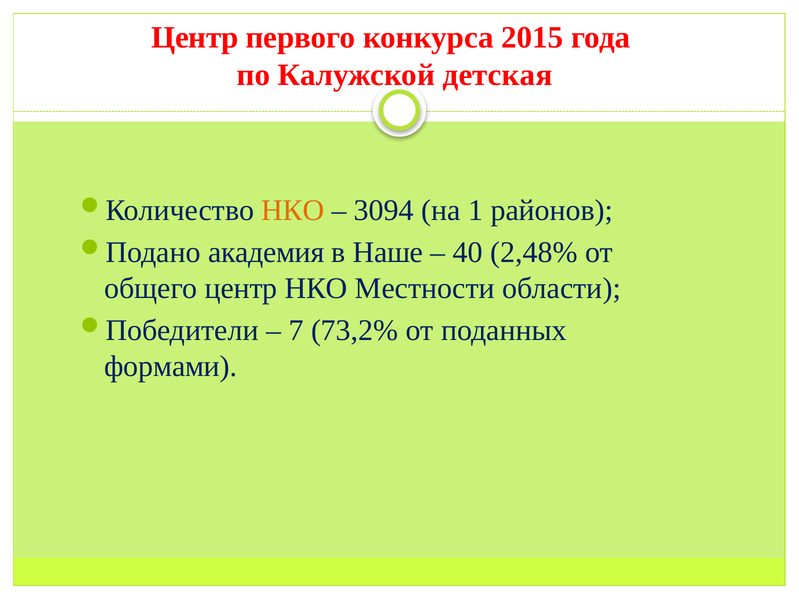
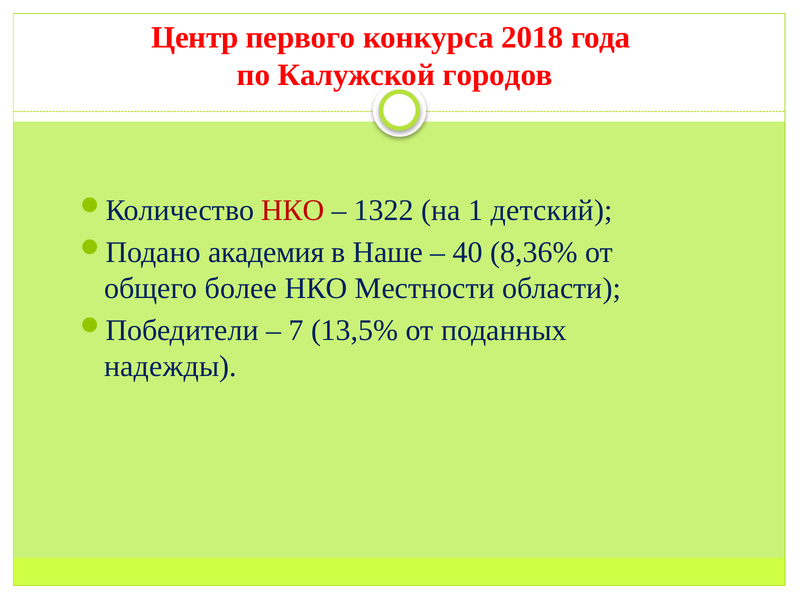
2015: 2015 -> 2018
детская: детская -> городов
НКО at (293, 210) colour: orange -> red
3094: 3094 -> 1322
районов: районов -> детский
2,48%: 2,48% -> 8,36%
общего центр: центр -> более
73,2%: 73,2% -> 13,5%
формами: формами -> надежды
